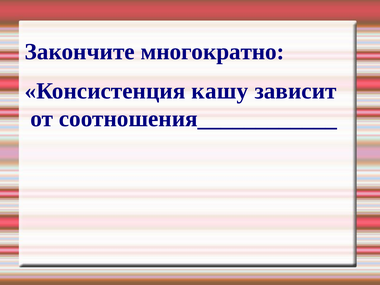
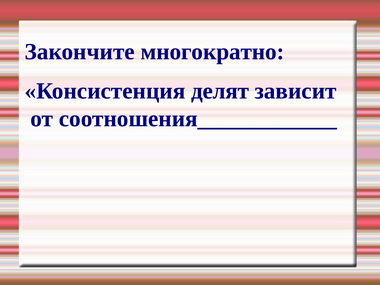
кашу: кашу -> делят
